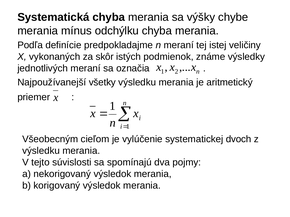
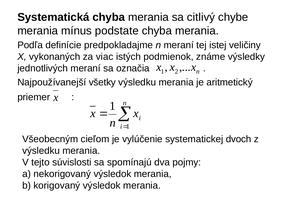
výšky: výšky -> citlivý
odchýlku: odchýlku -> podstate
skôr: skôr -> viac
